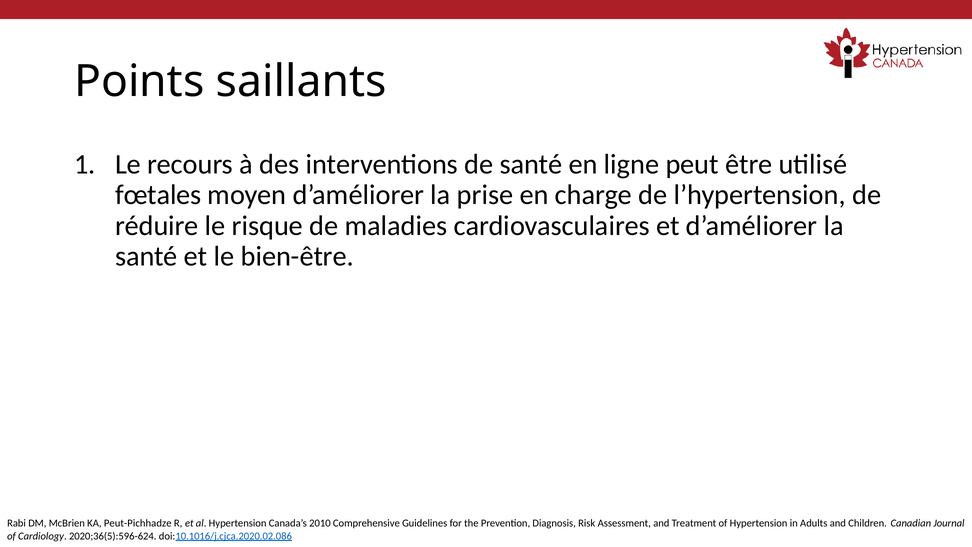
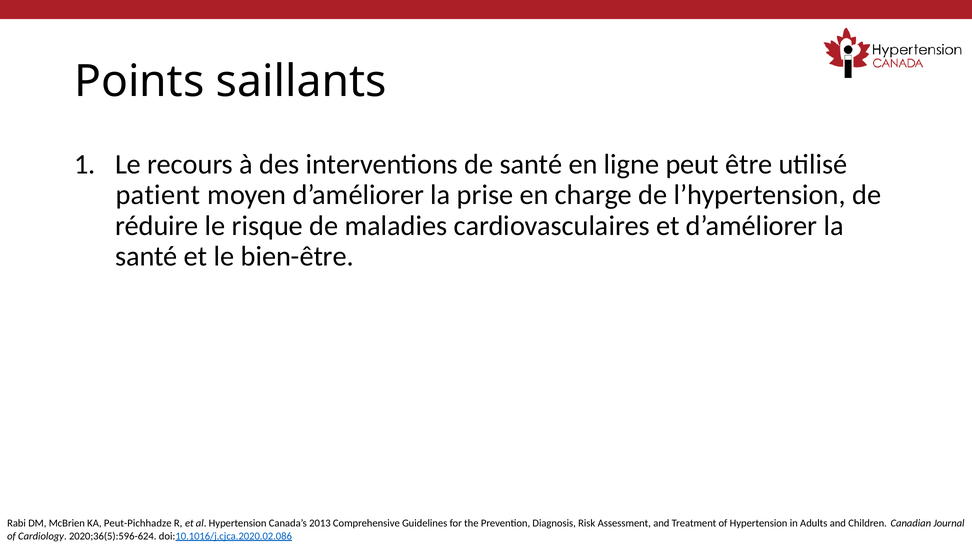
fœtales: fœtales -> patient
2010: 2010 -> 2013
